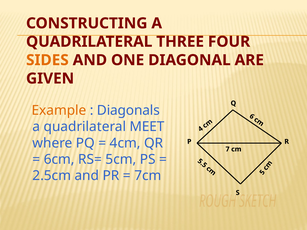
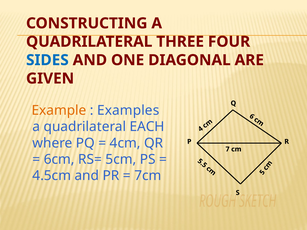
SIDES colour: orange -> blue
Diagonals: Diagonals -> Examples
MEET: MEET -> EACH
2.5cm: 2.5cm -> 4.5cm
